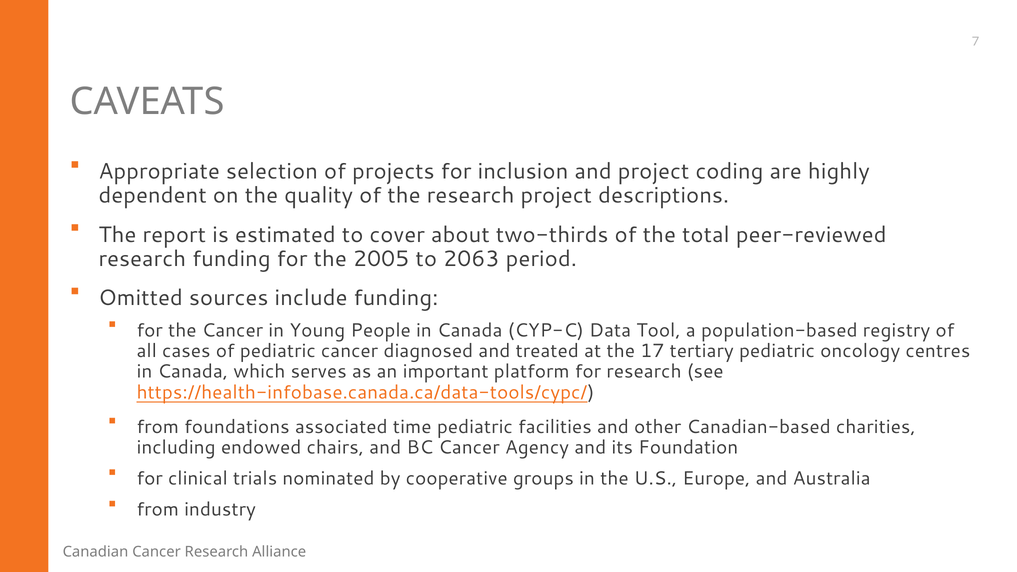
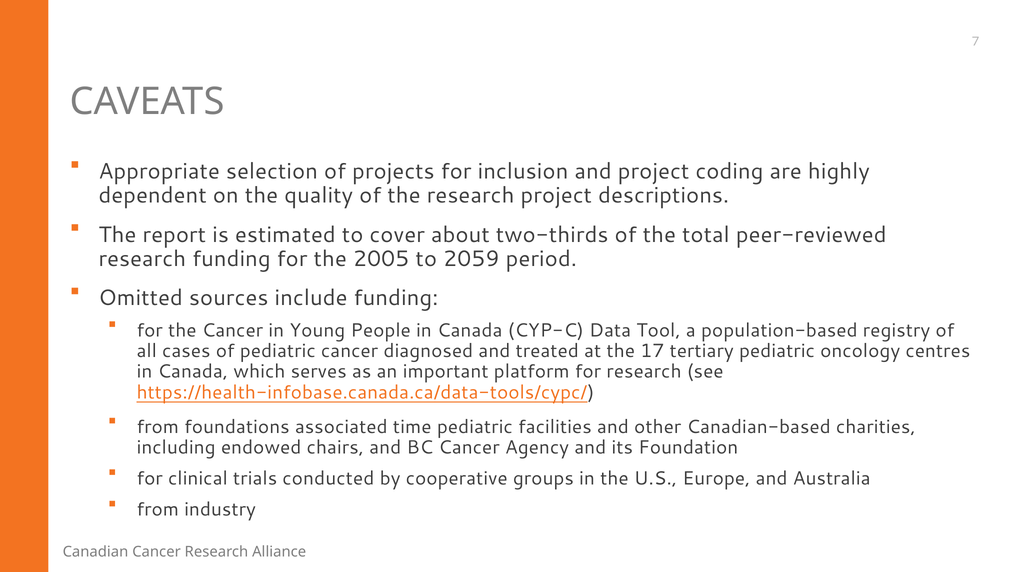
2063: 2063 -> 2059
nominated: nominated -> conducted
